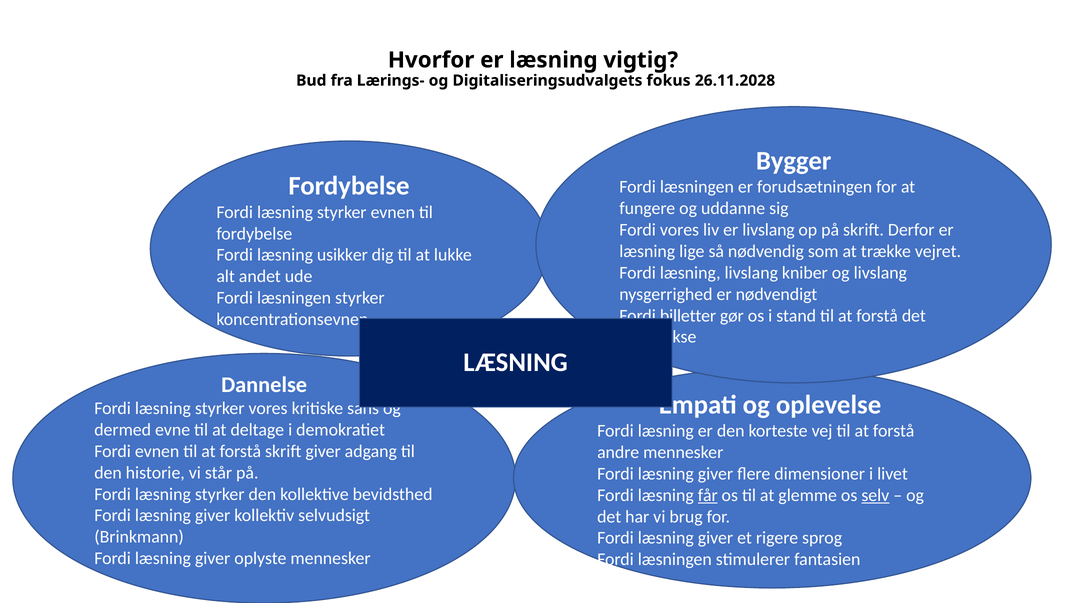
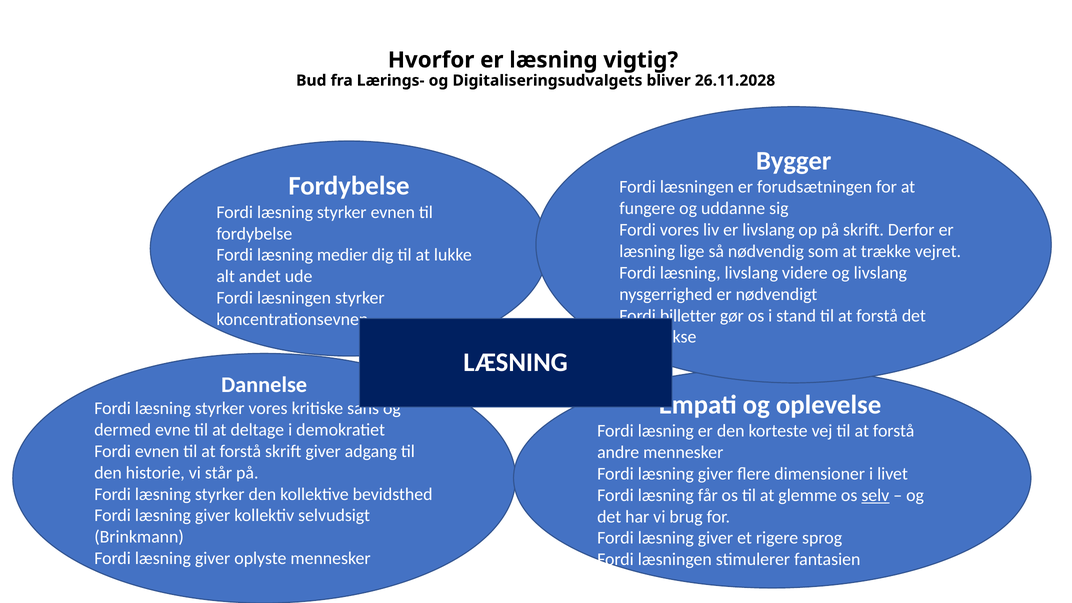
fokus: fokus -> bliver
usikker: usikker -> medier
kniber: kniber -> videre
får underline: present -> none
